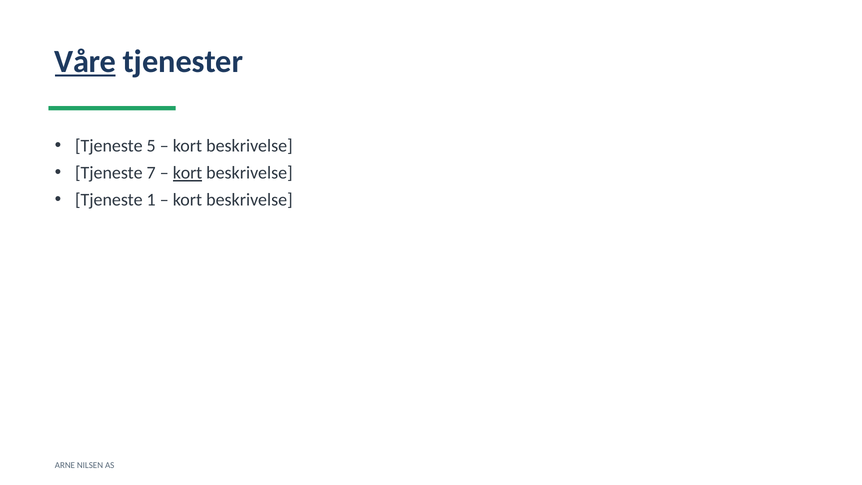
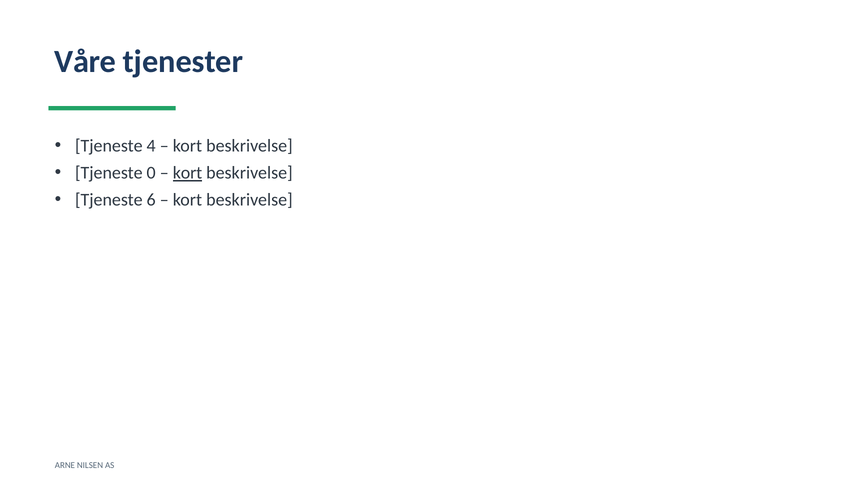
Våre underline: present -> none
5: 5 -> 4
7: 7 -> 0
1: 1 -> 6
